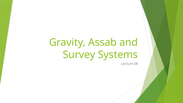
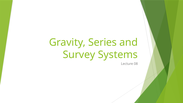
Assab: Assab -> Series
